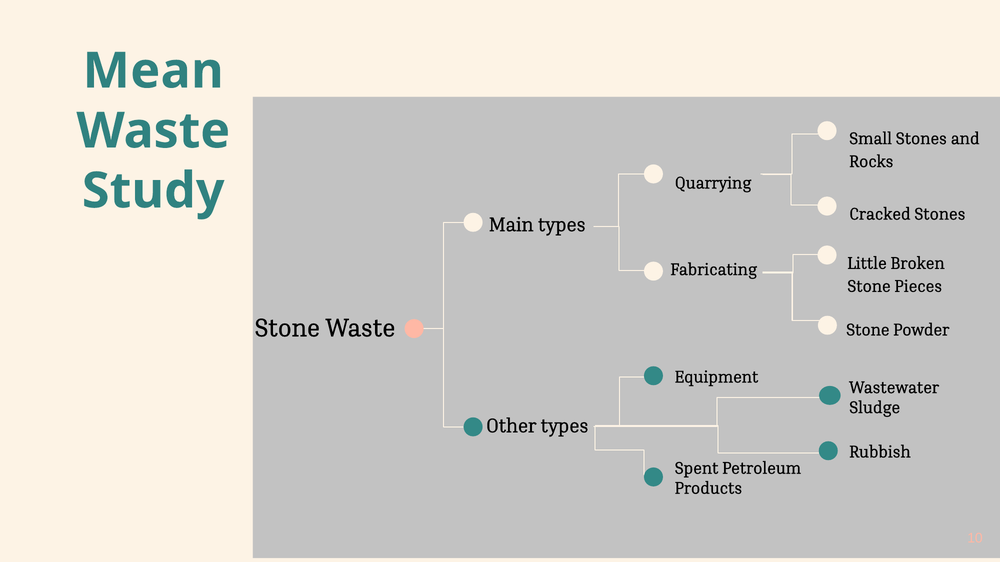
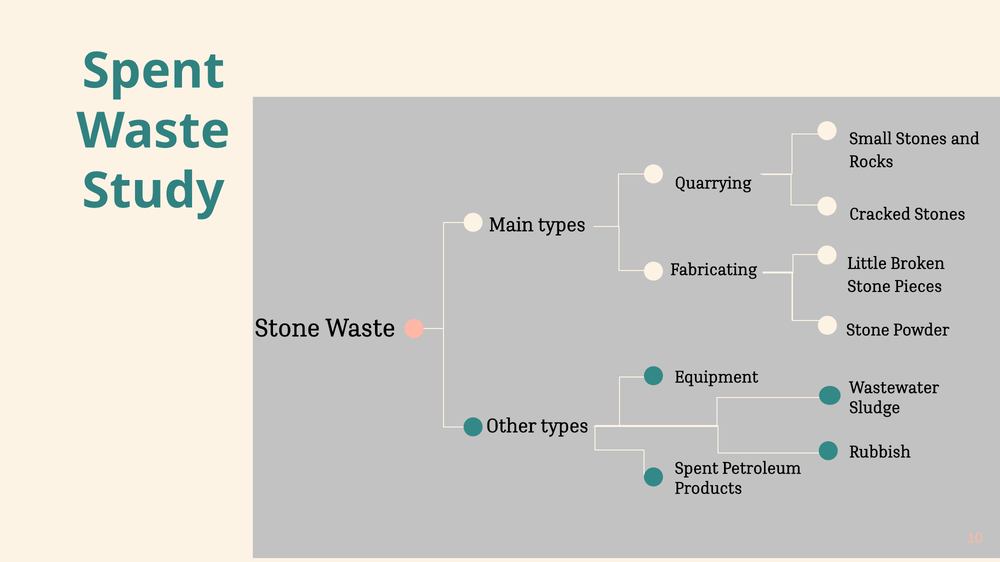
Mean at (153, 71): Mean -> Spent
